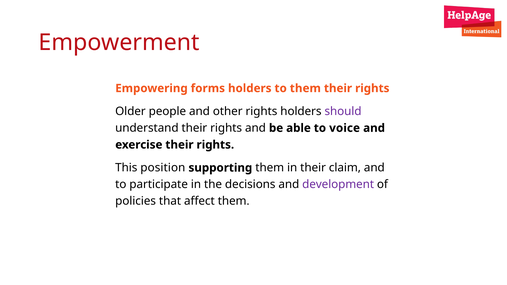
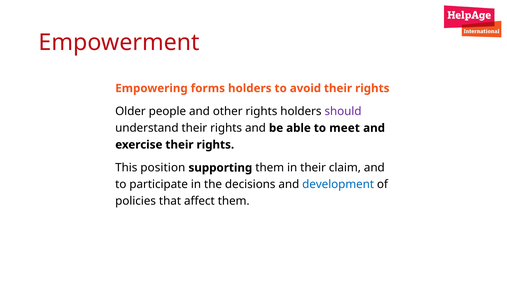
to them: them -> avoid
voice: voice -> meet
development colour: purple -> blue
